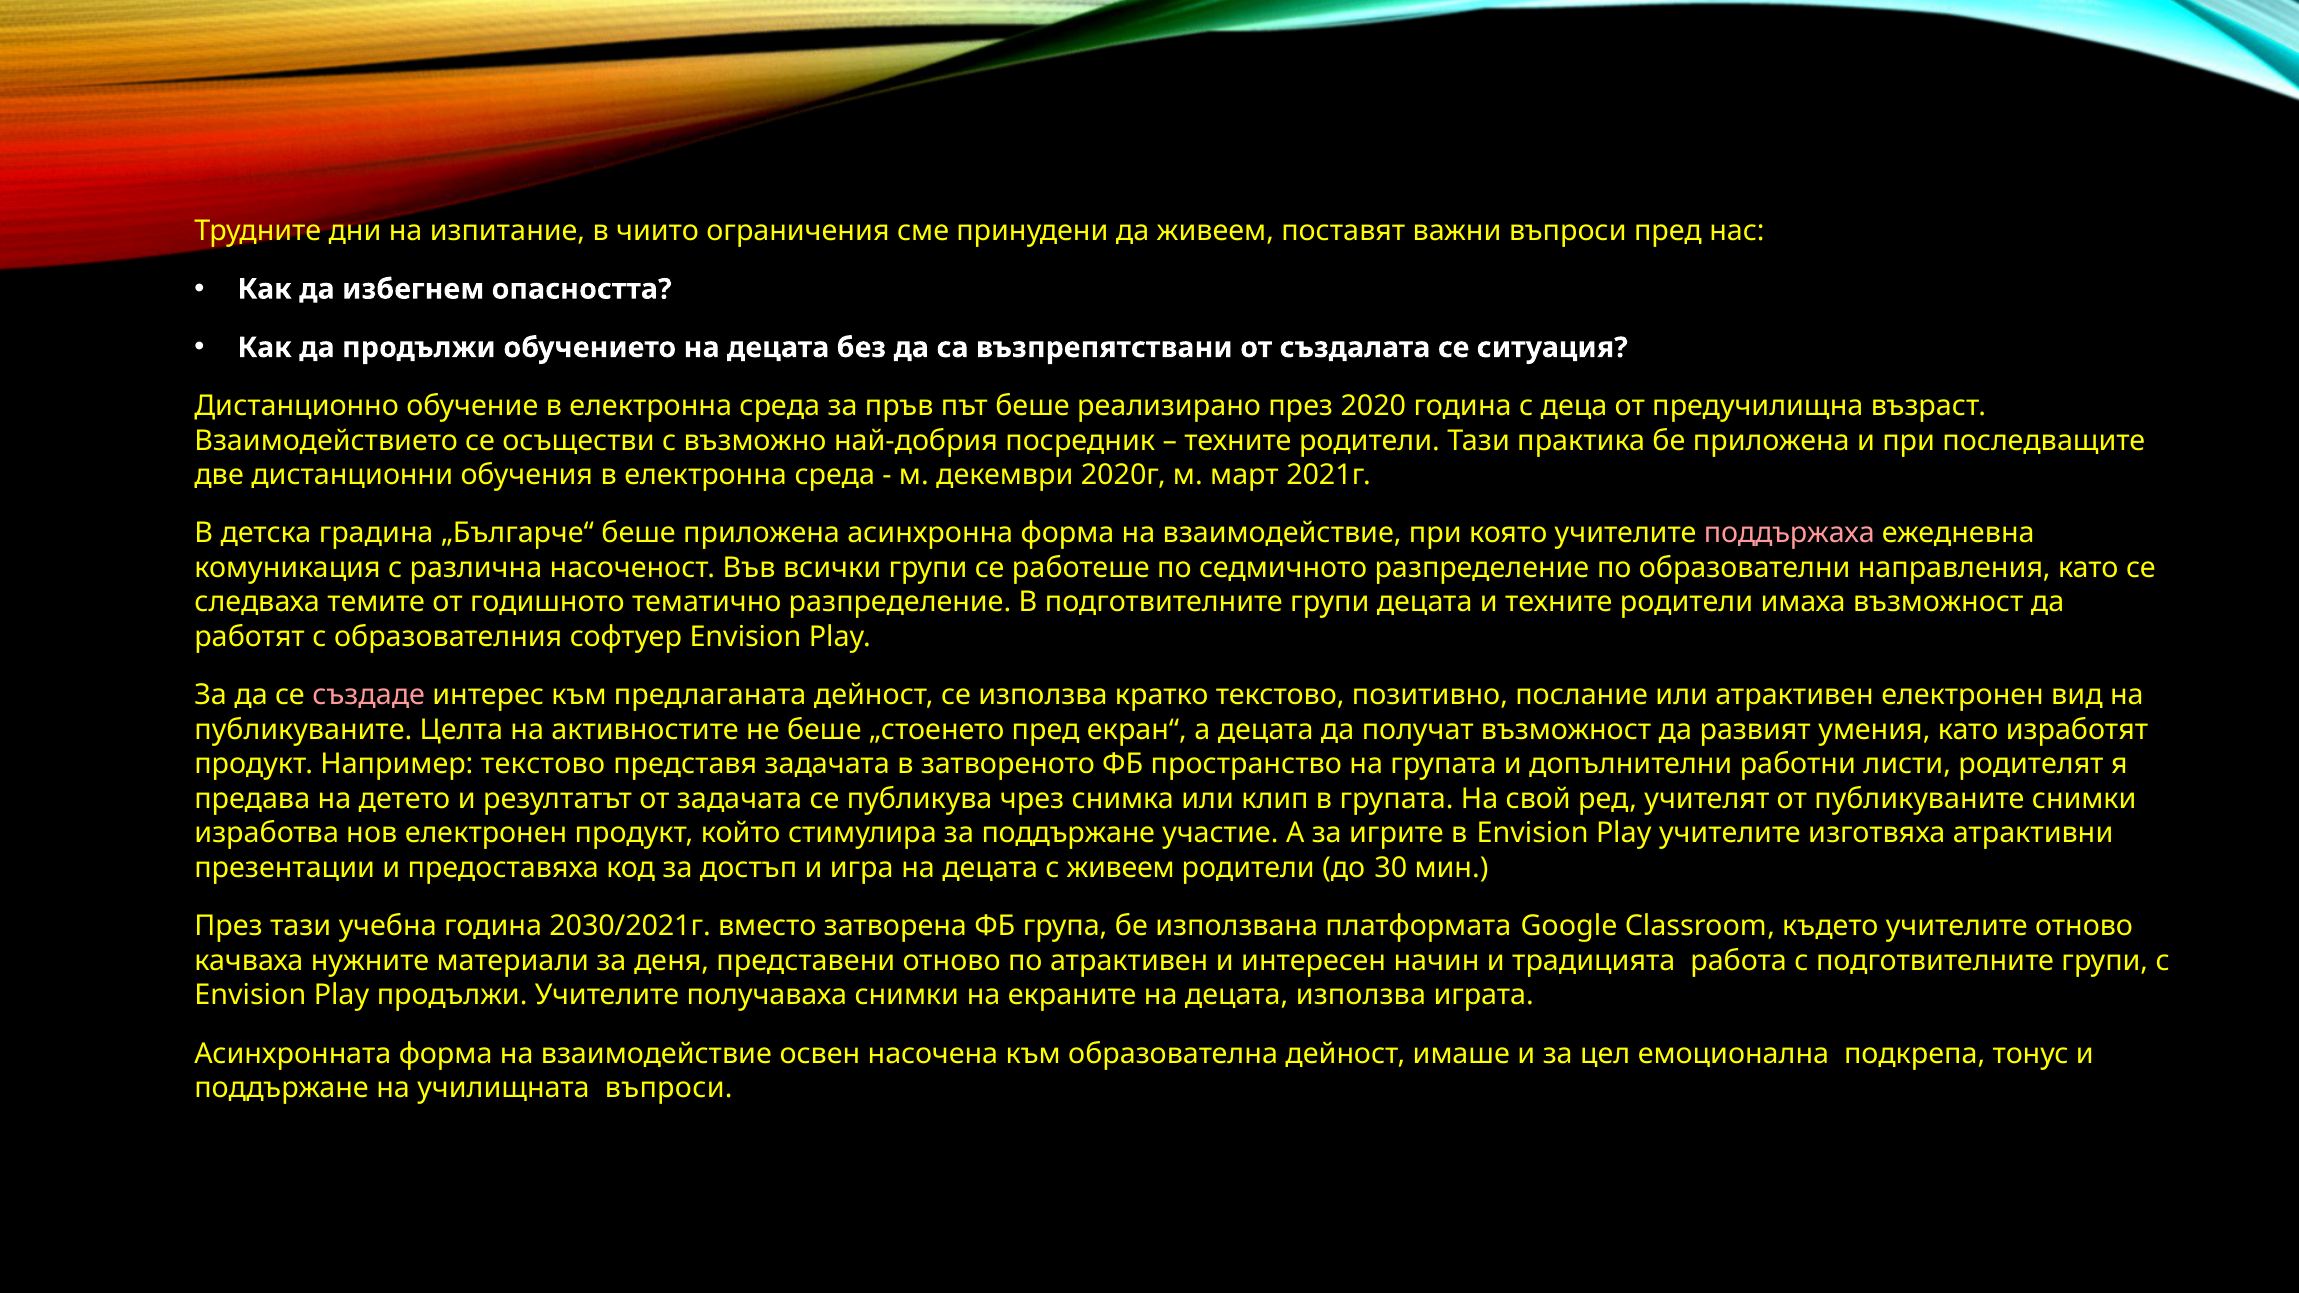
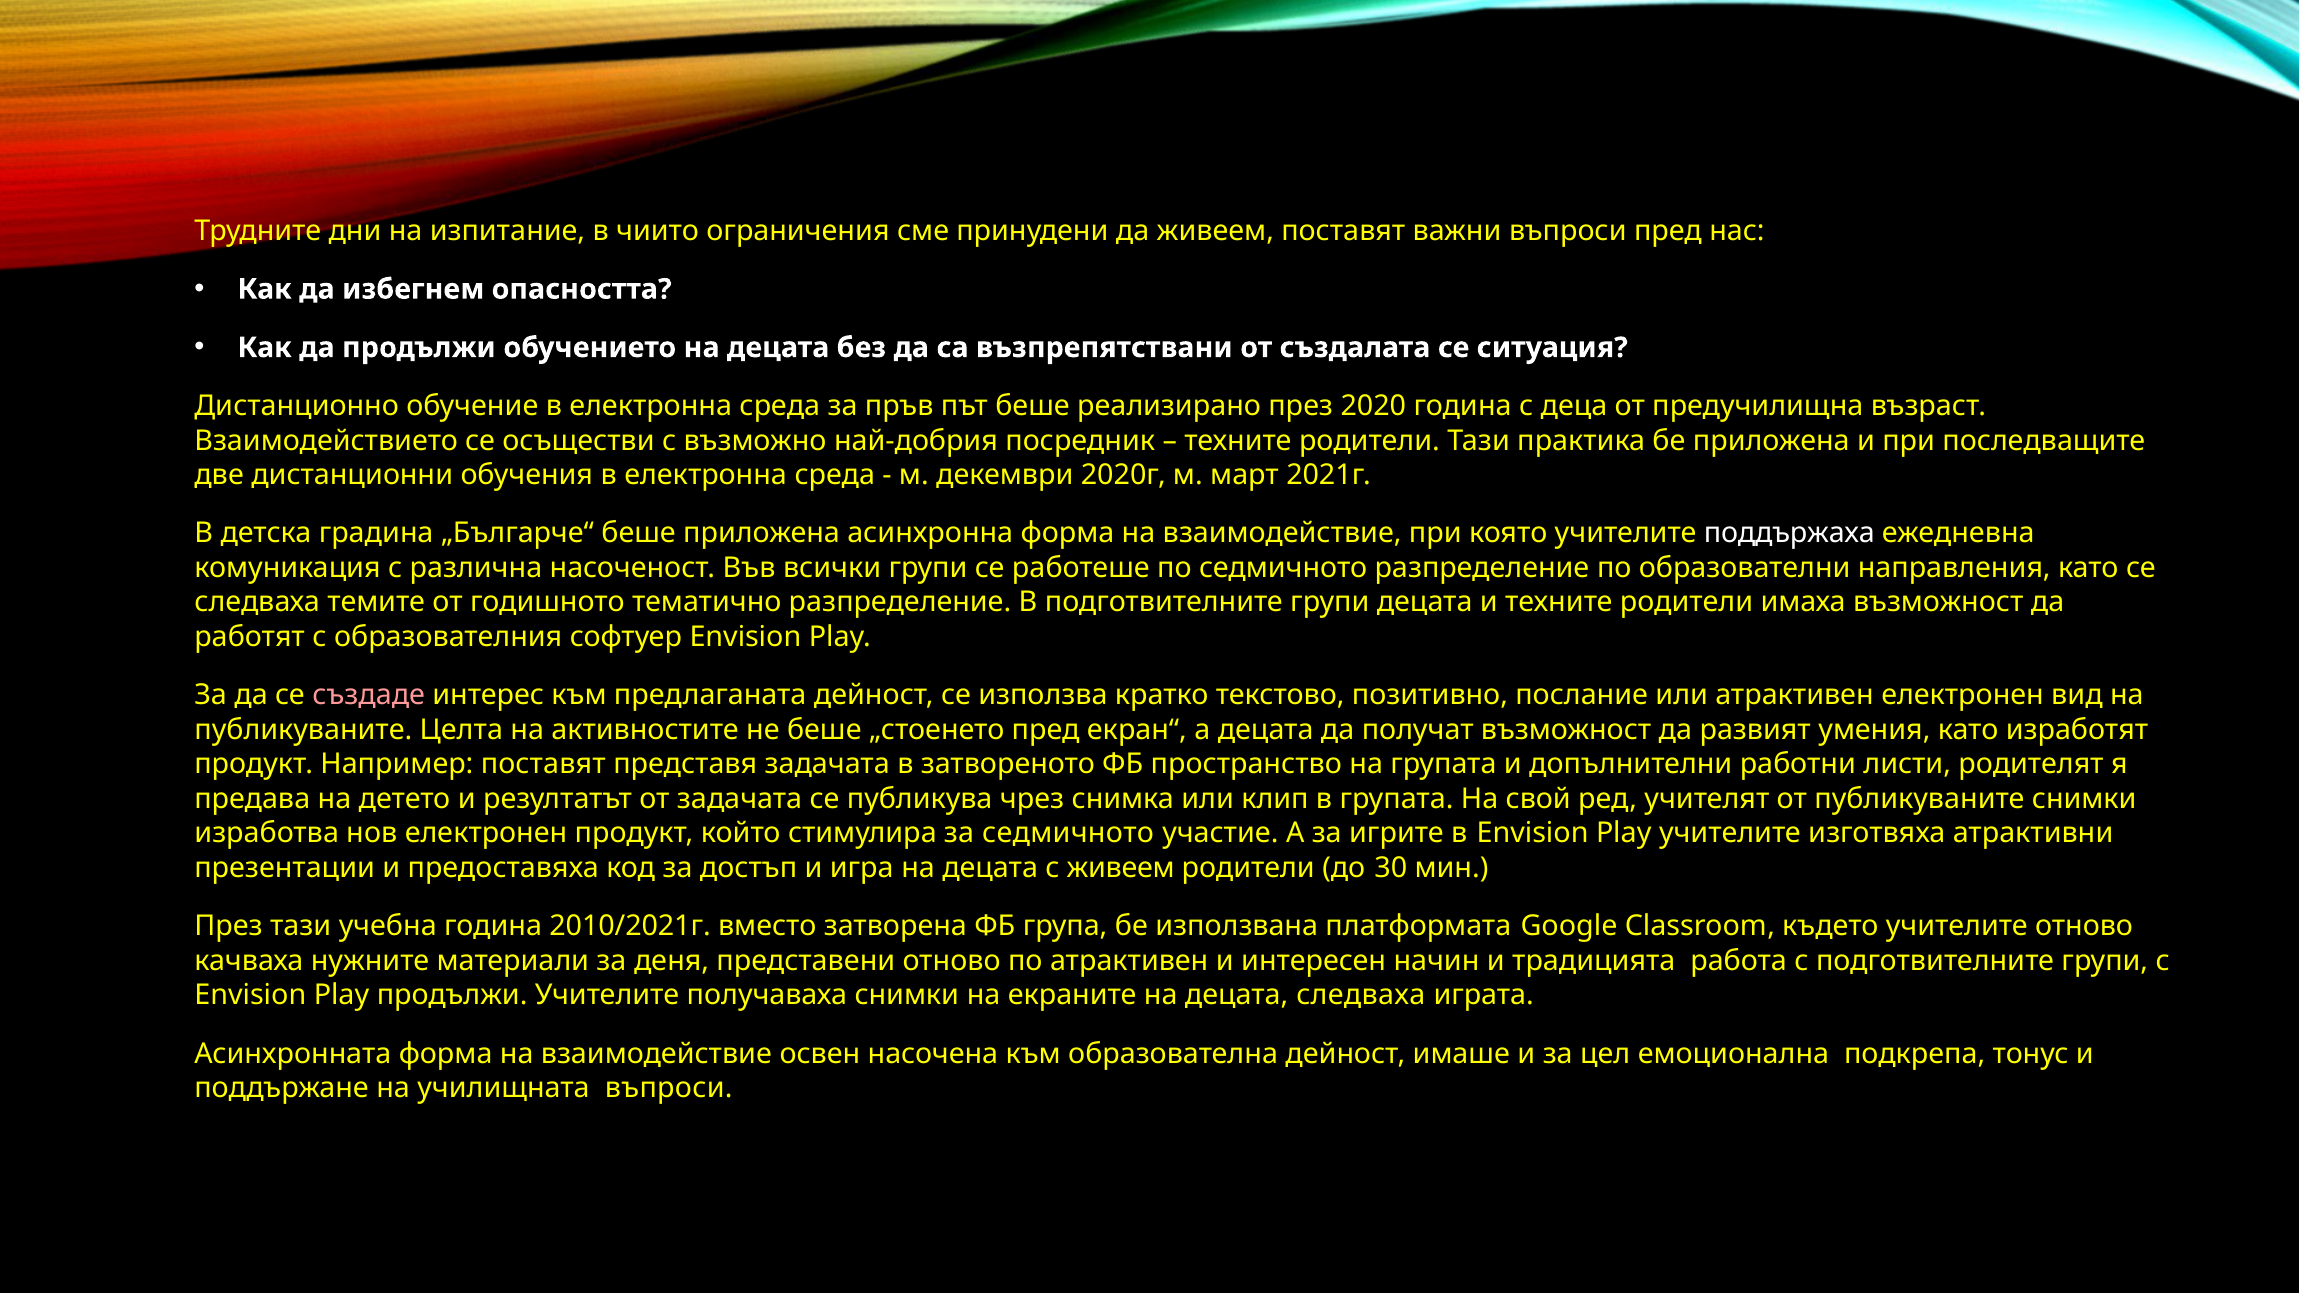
поддържаха colour: pink -> white
Например текстово: текстово -> поставят
за поддържане: поддържане -> седмичното
2030/2021г: 2030/2021г -> 2010/2021г
децата използва: използва -> следваха
